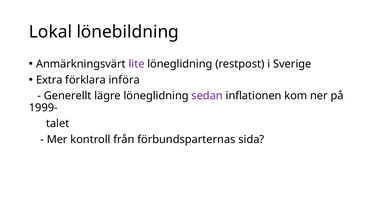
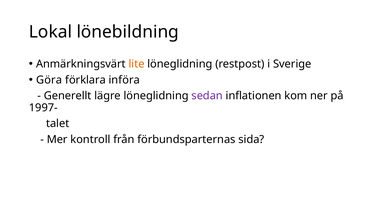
lite colour: purple -> orange
Extra: Extra -> Göra
1999-: 1999- -> 1997-
